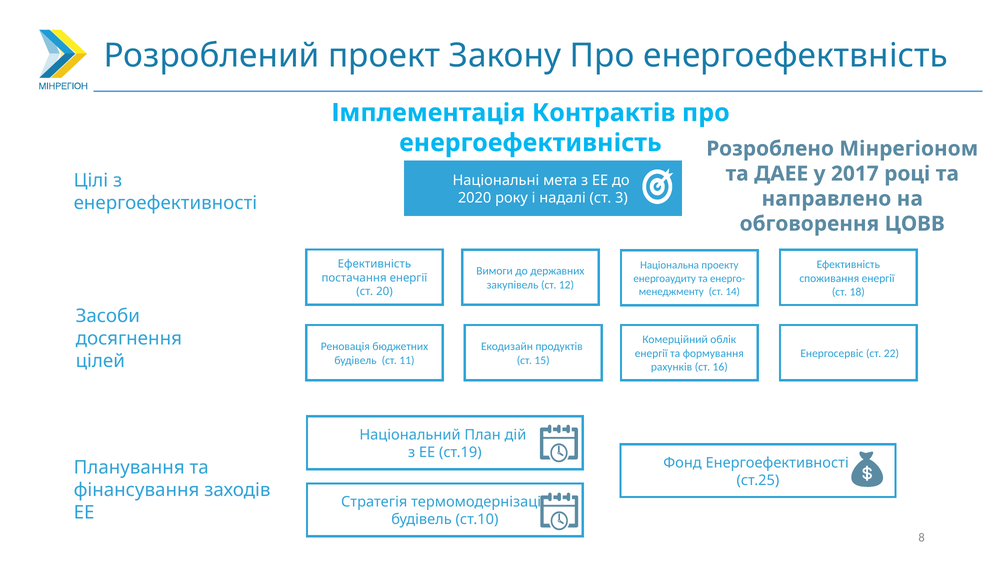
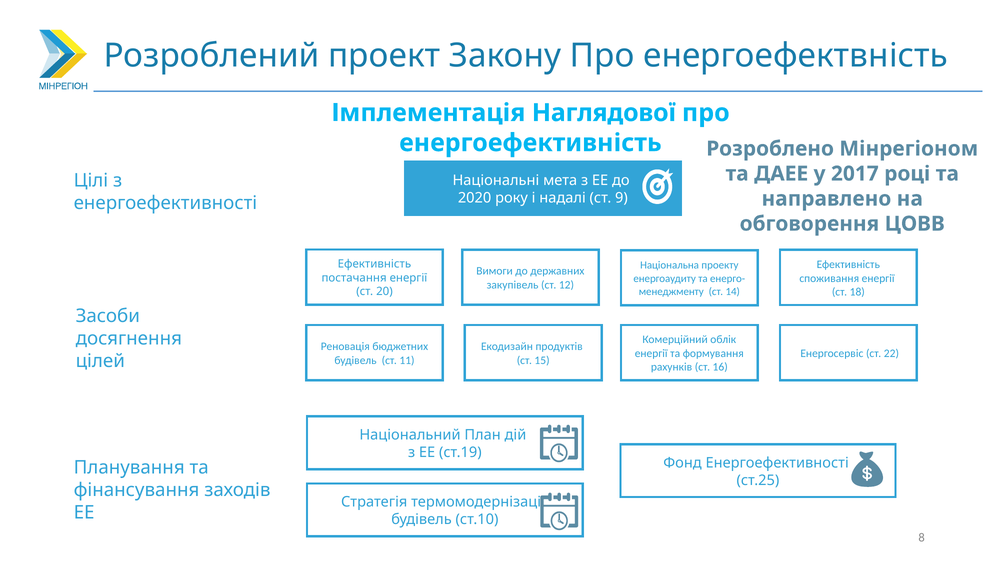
Контрактів: Контрактів -> Наглядової
3: 3 -> 9
